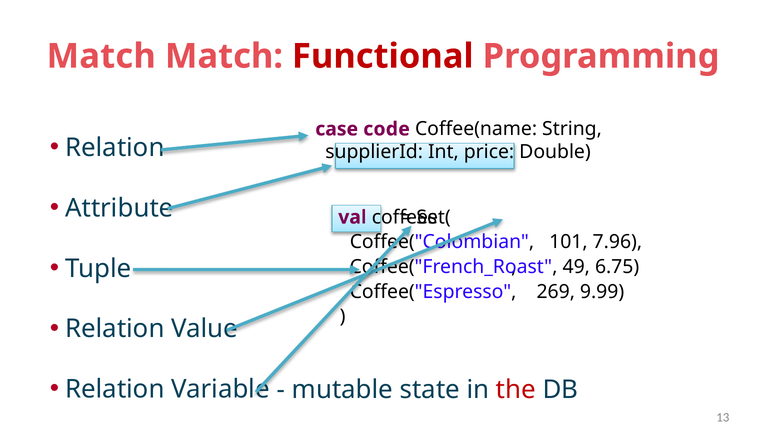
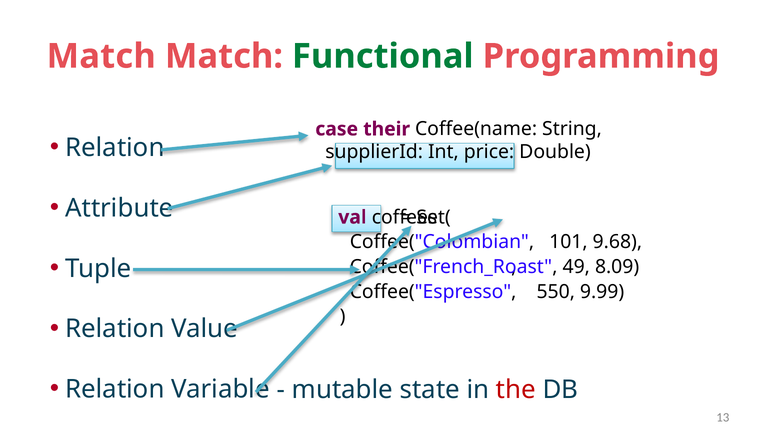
Functional colour: red -> green
code: code -> their
7.96: 7.96 -> 9.68
6.75: 6.75 -> 8.09
269: 269 -> 550
